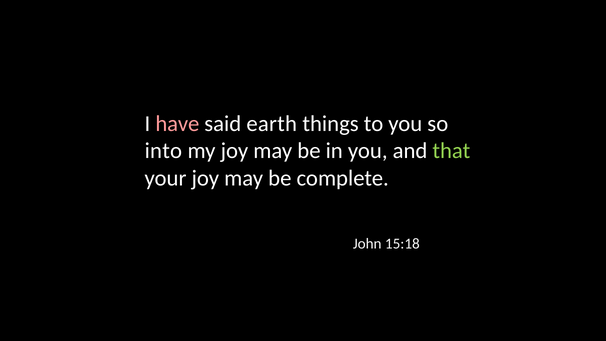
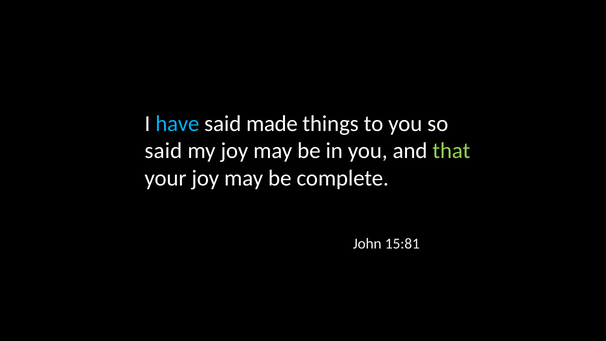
have colour: pink -> light blue
earth: earth -> made
into at (163, 151): into -> said
15:18: 15:18 -> 15:81
